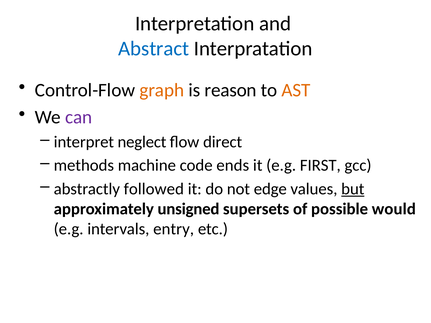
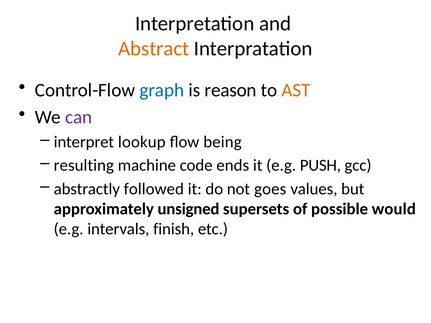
Abstract colour: blue -> orange
graph colour: orange -> blue
neglect: neglect -> lookup
direct: direct -> being
methods: methods -> resulting
FIRST: FIRST -> PUSH
edge: edge -> goes
but underline: present -> none
entry: entry -> finish
